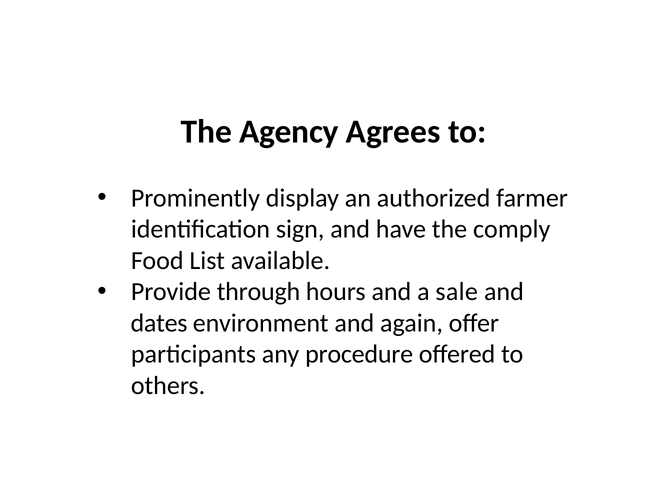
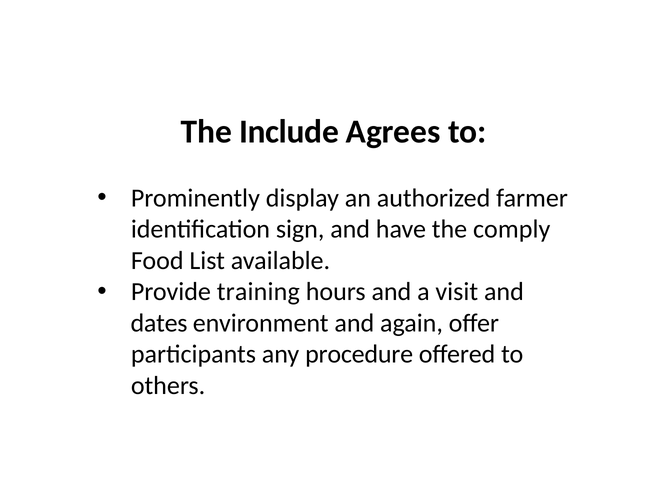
Agency: Agency -> Include
through: through -> training
sale: sale -> visit
